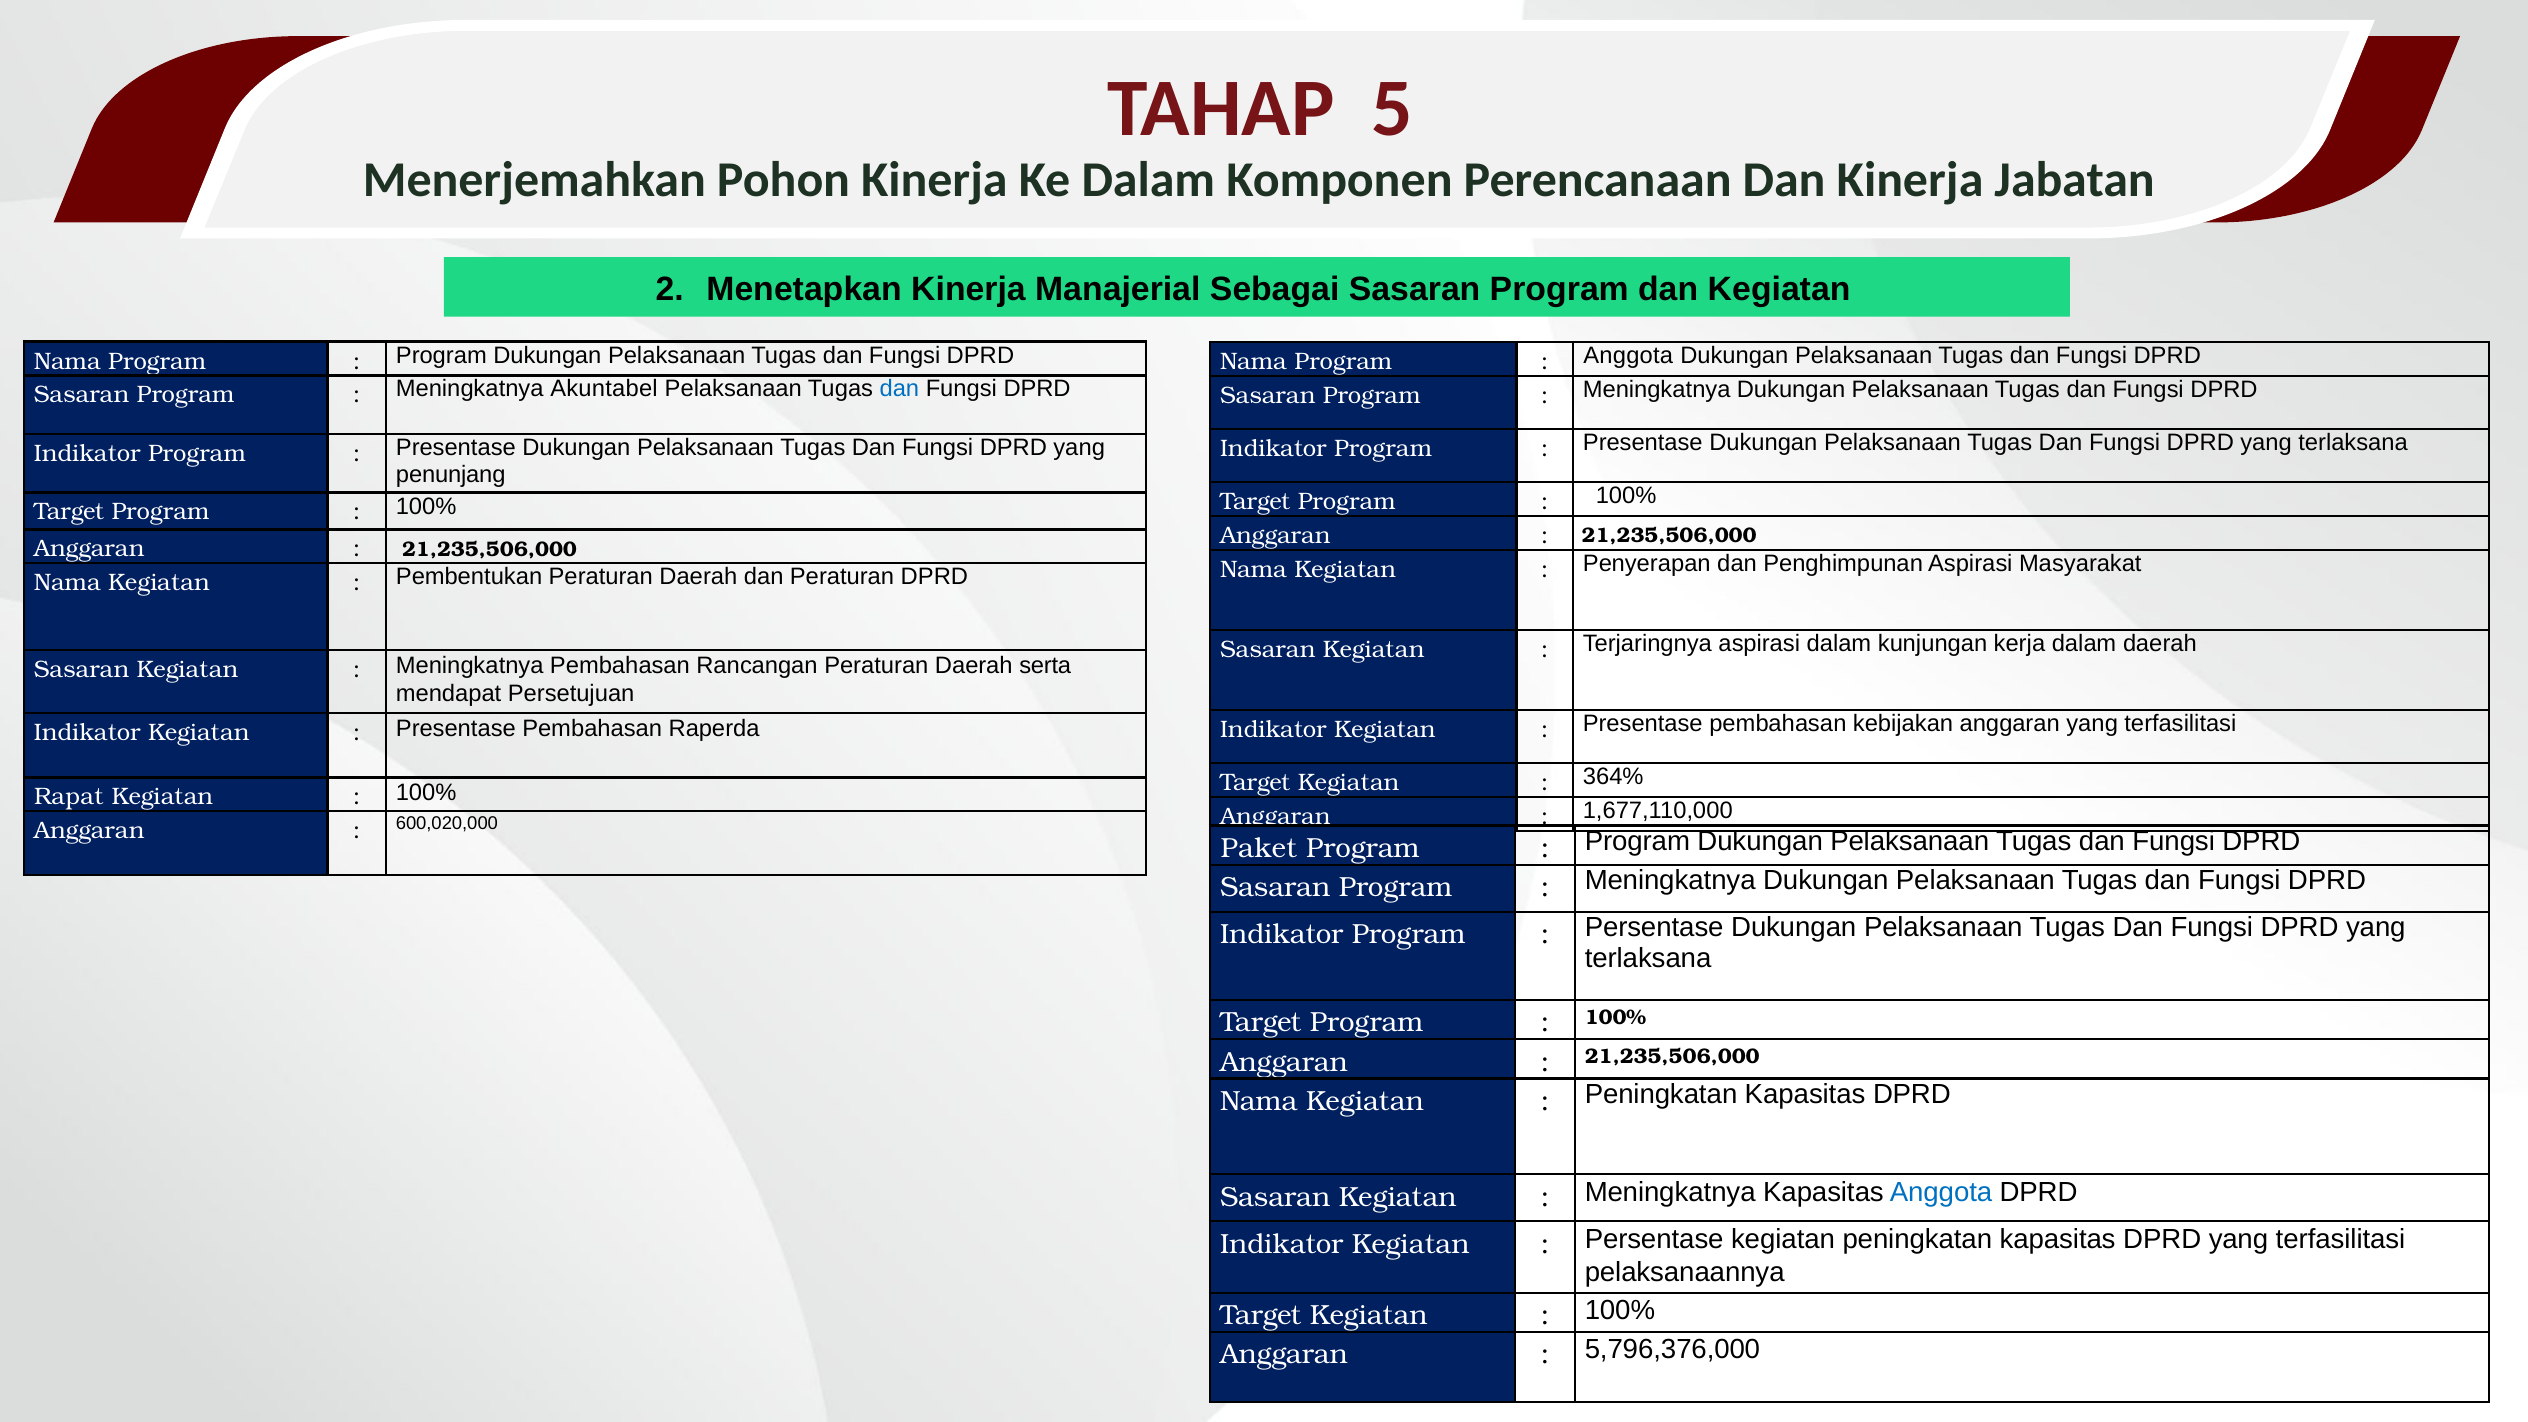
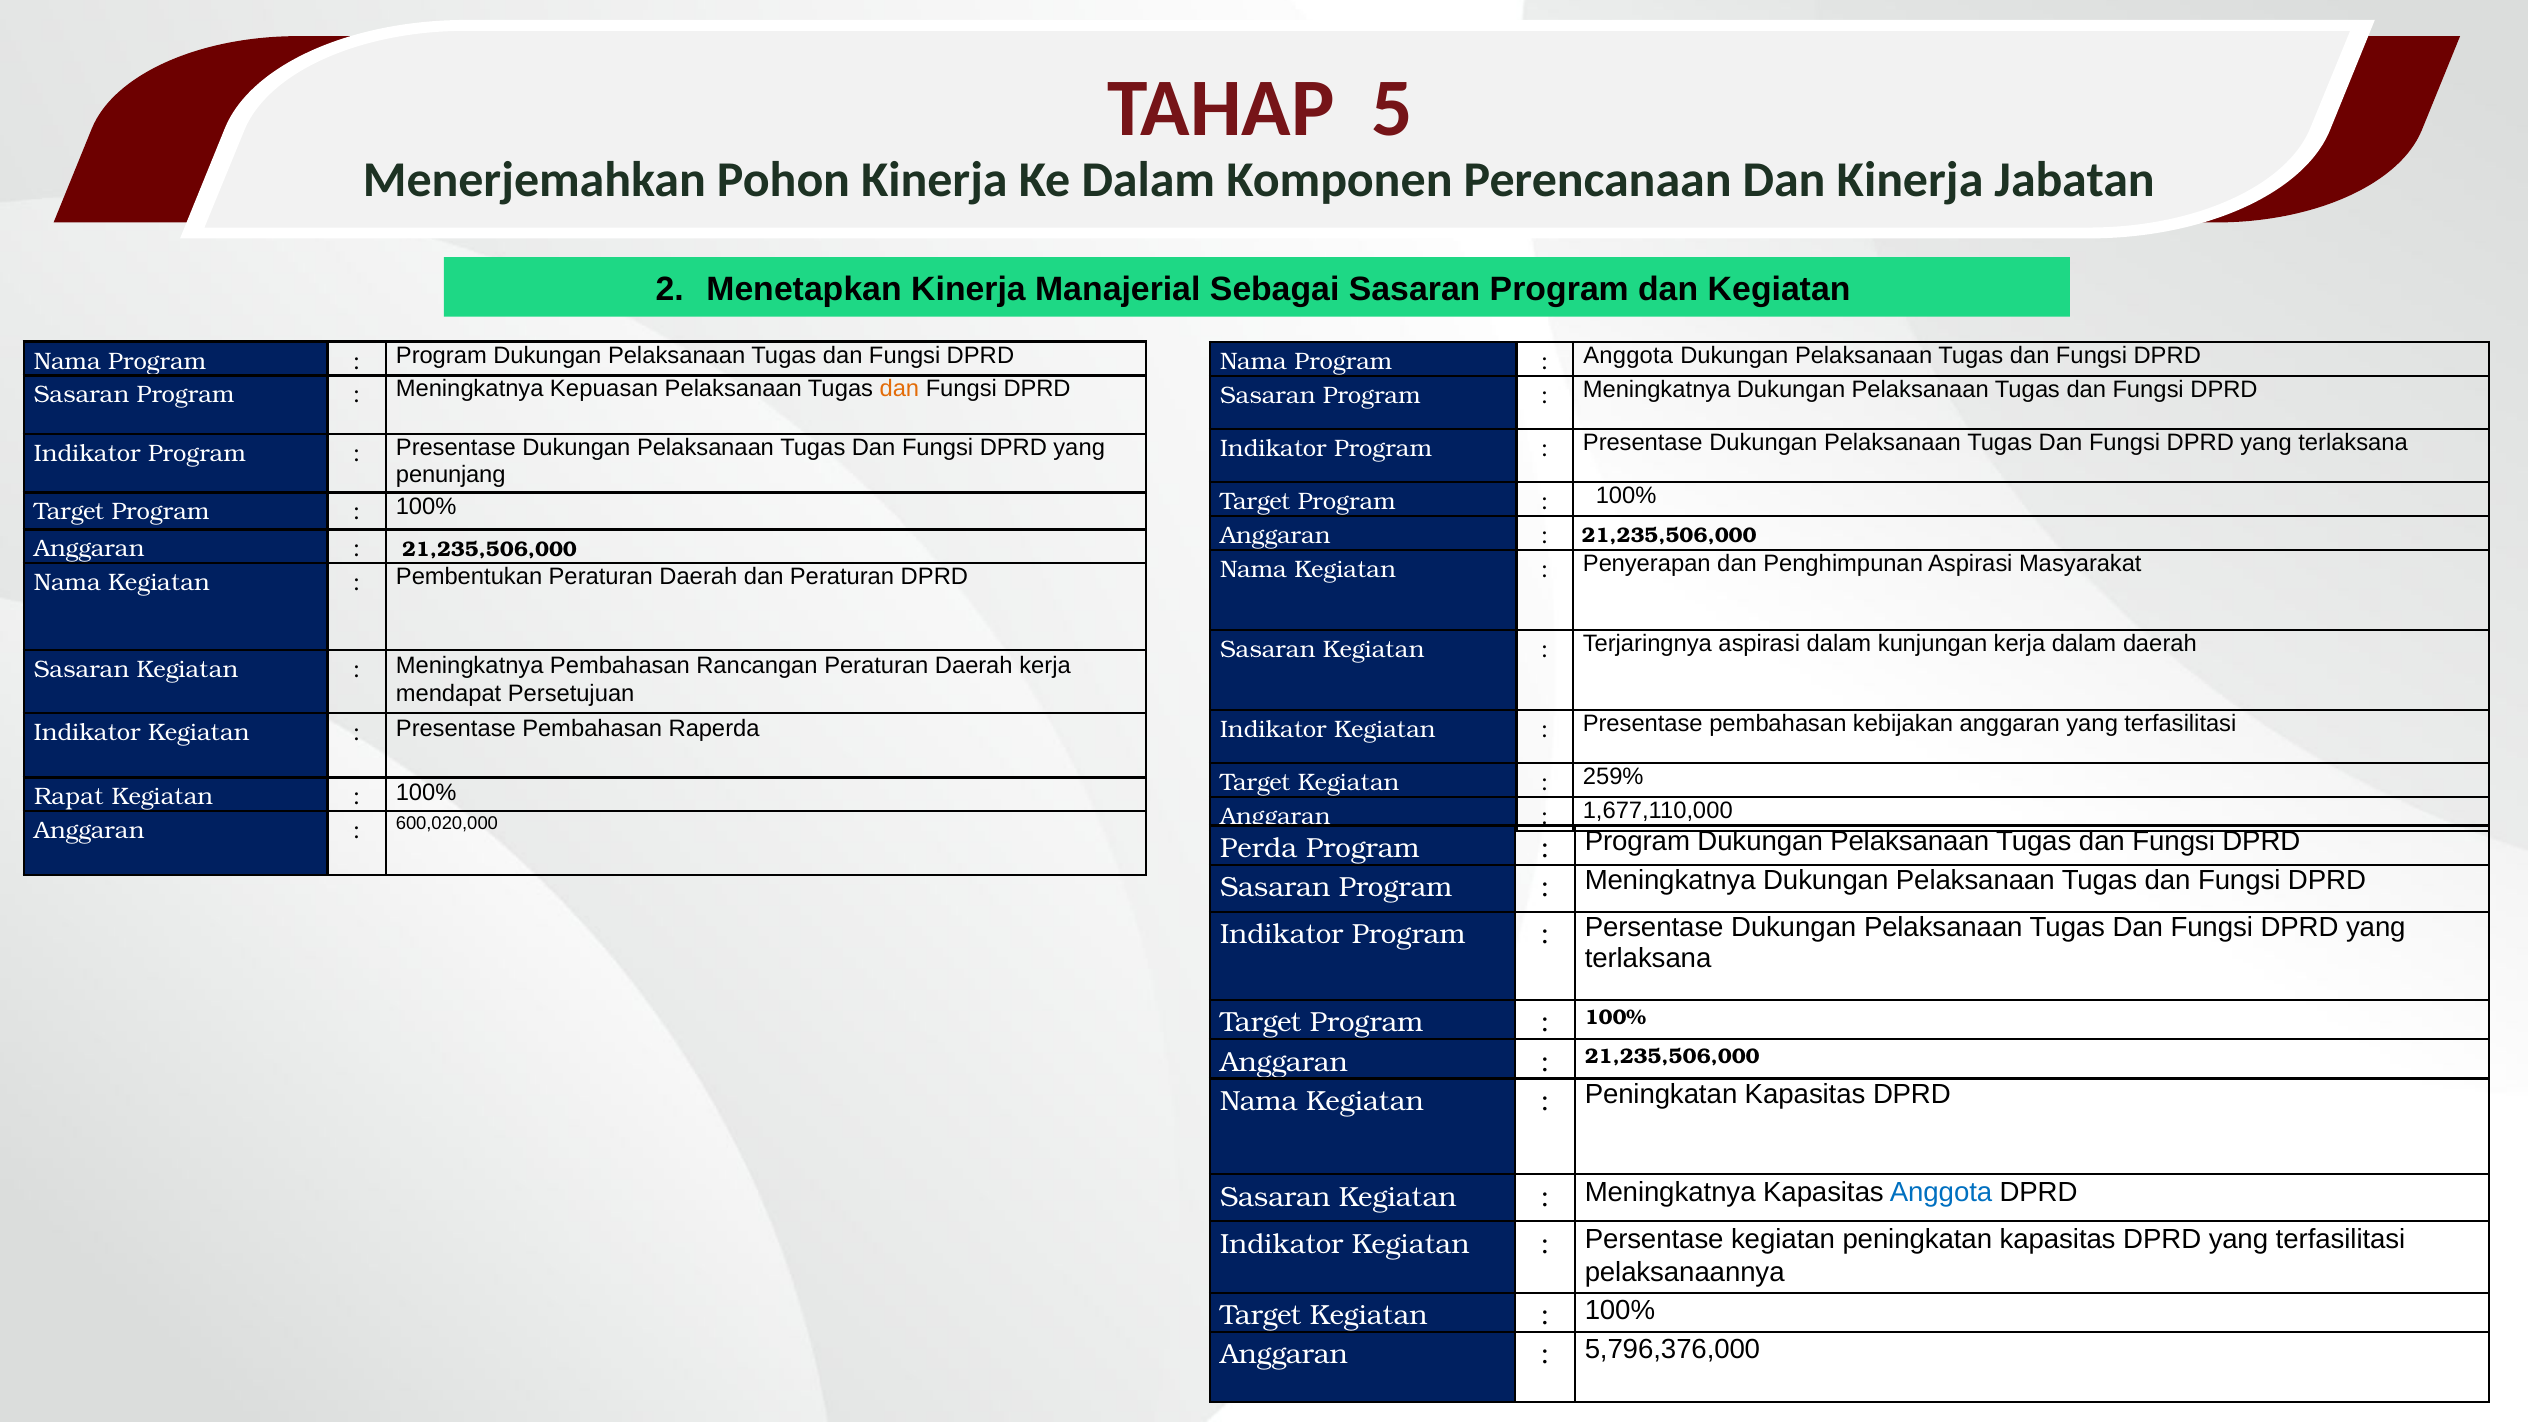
Akuntabel: Akuntabel -> Kepuasan
dan at (899, 389) colour: blue -> orange
Daerah serta: serta -> kerja
364%: 364% -> 259%
Paket: Paket -> Perda
